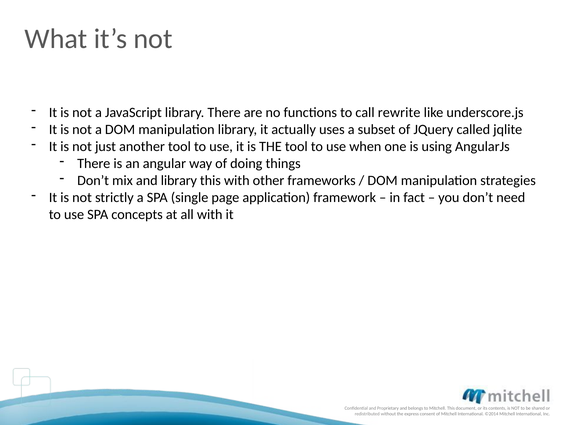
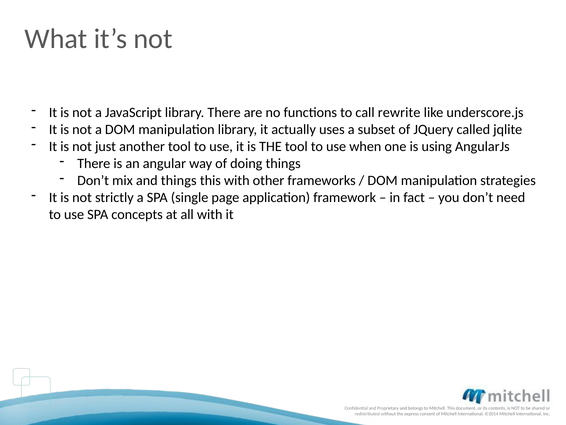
and library: library -> things
